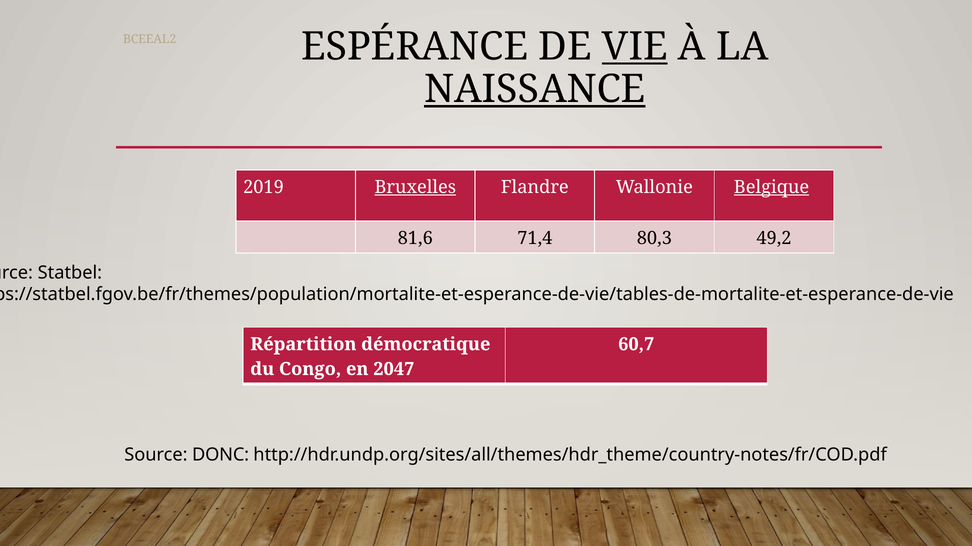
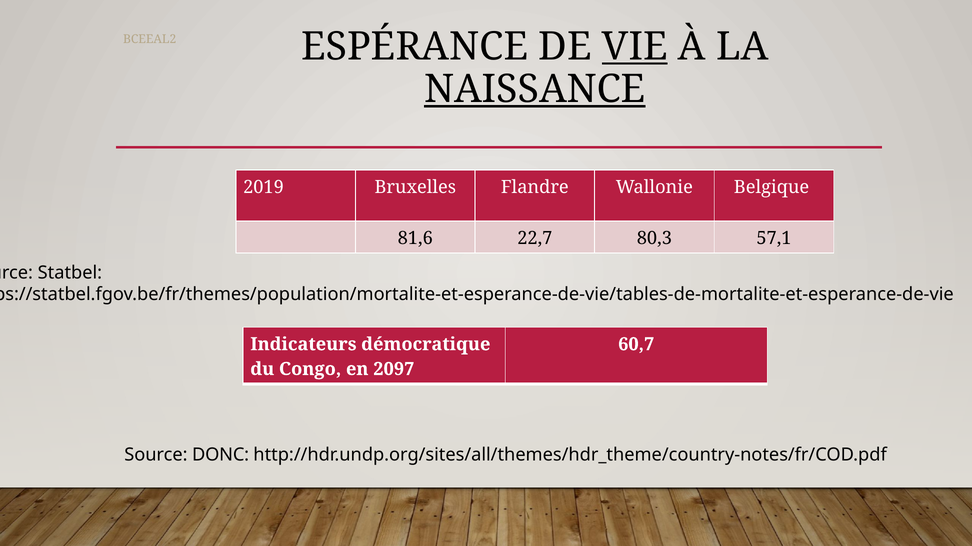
Bruxelles underline: present -> none
Belgique underline: present -> none
71,4: 71,4 -> 22,7
49,2: 49,2 -> 57,1
Répartition: Répartition -> Indicateurs
2047: 2047 -> 2097
